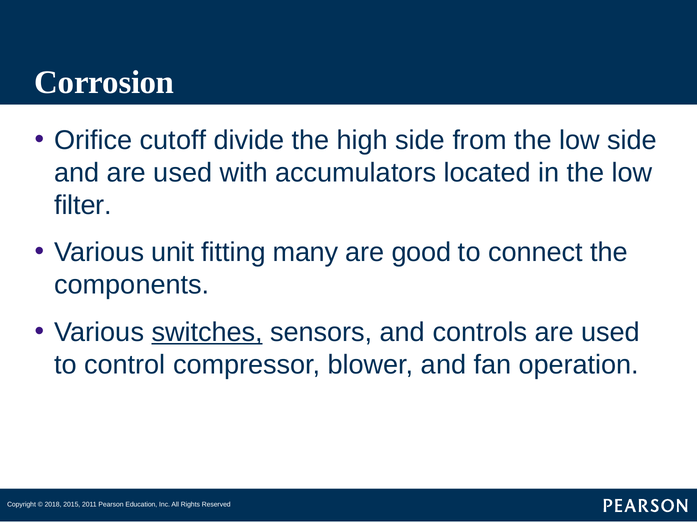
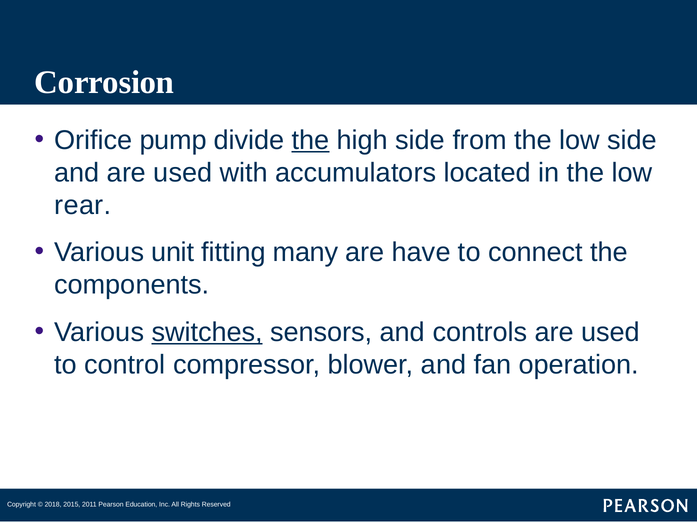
cutoff: cutoff -> pump
the at (311, 140) underline: none -> present
filter: filter -> rear
good: good -> have
